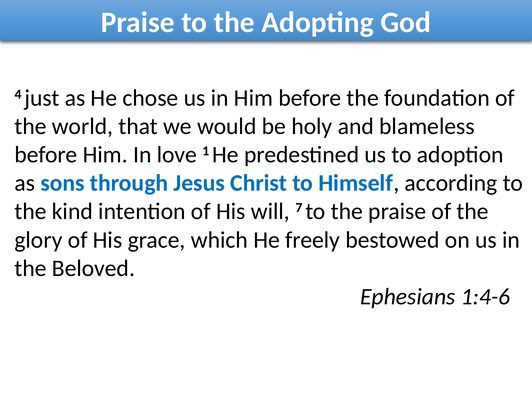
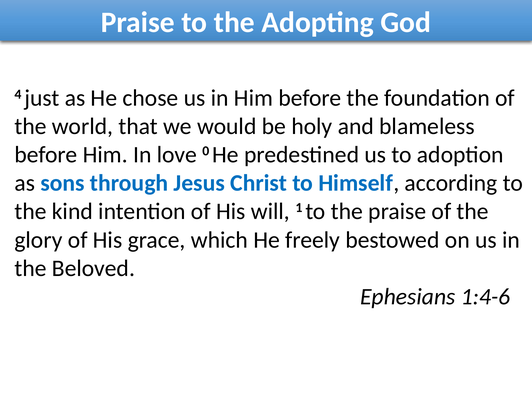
1: 1 -> 0
7: 7 -> 1
